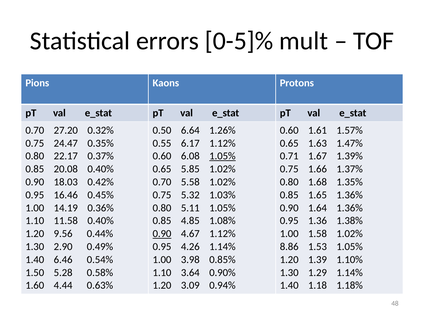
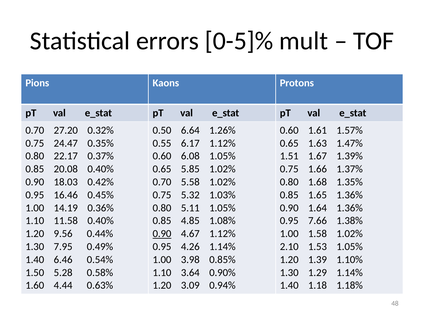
1.05% at (222, 156) underline: present -> none
0.71: 0.71 -> 1.51
1.36: 1.36 -> 7.66
2.90: 2.90 -> 7.95
8.86: 8.86 -> 2.10
